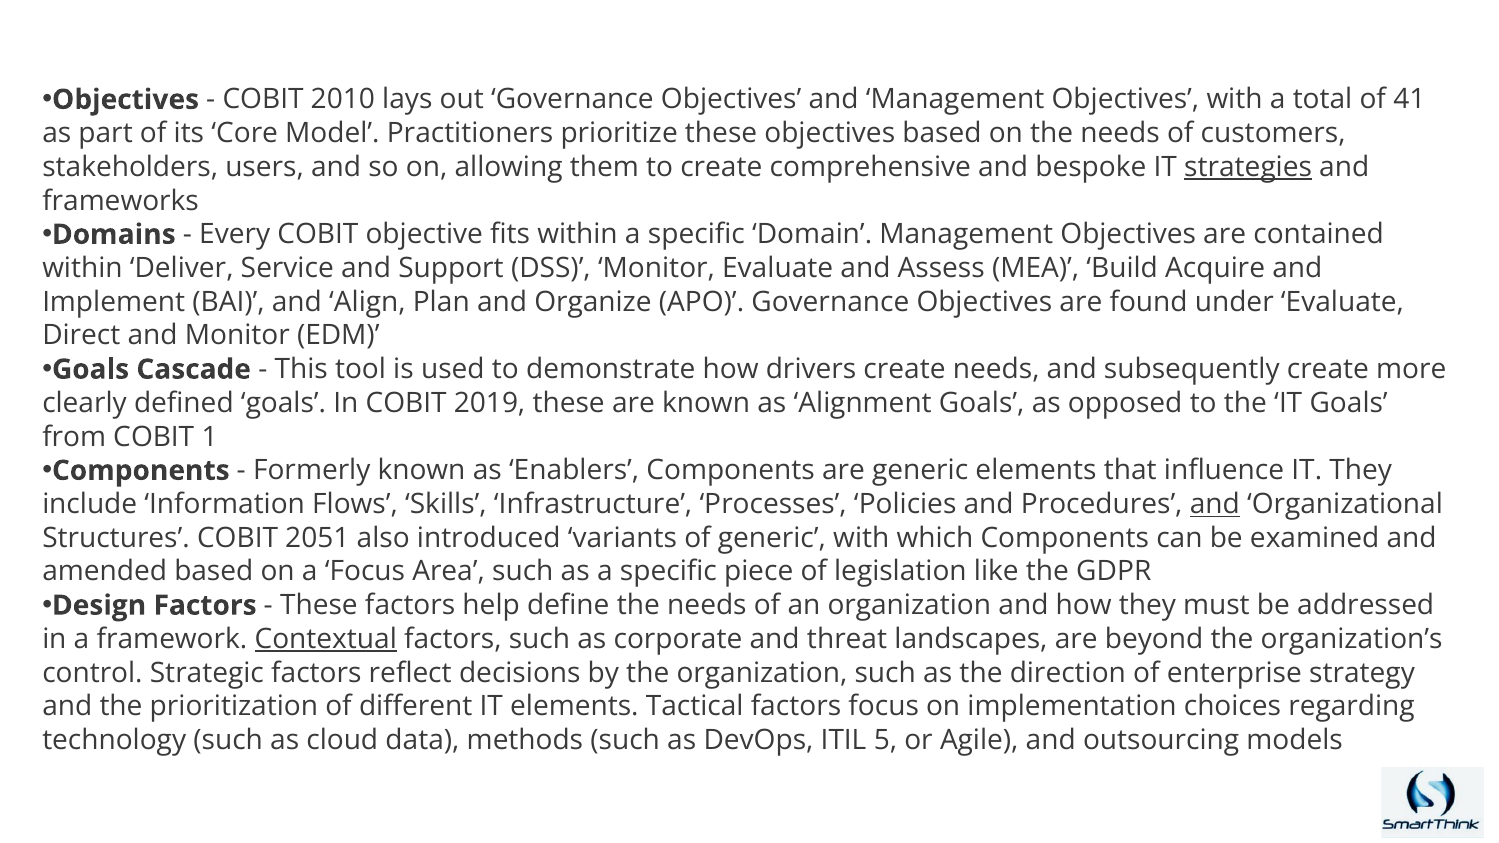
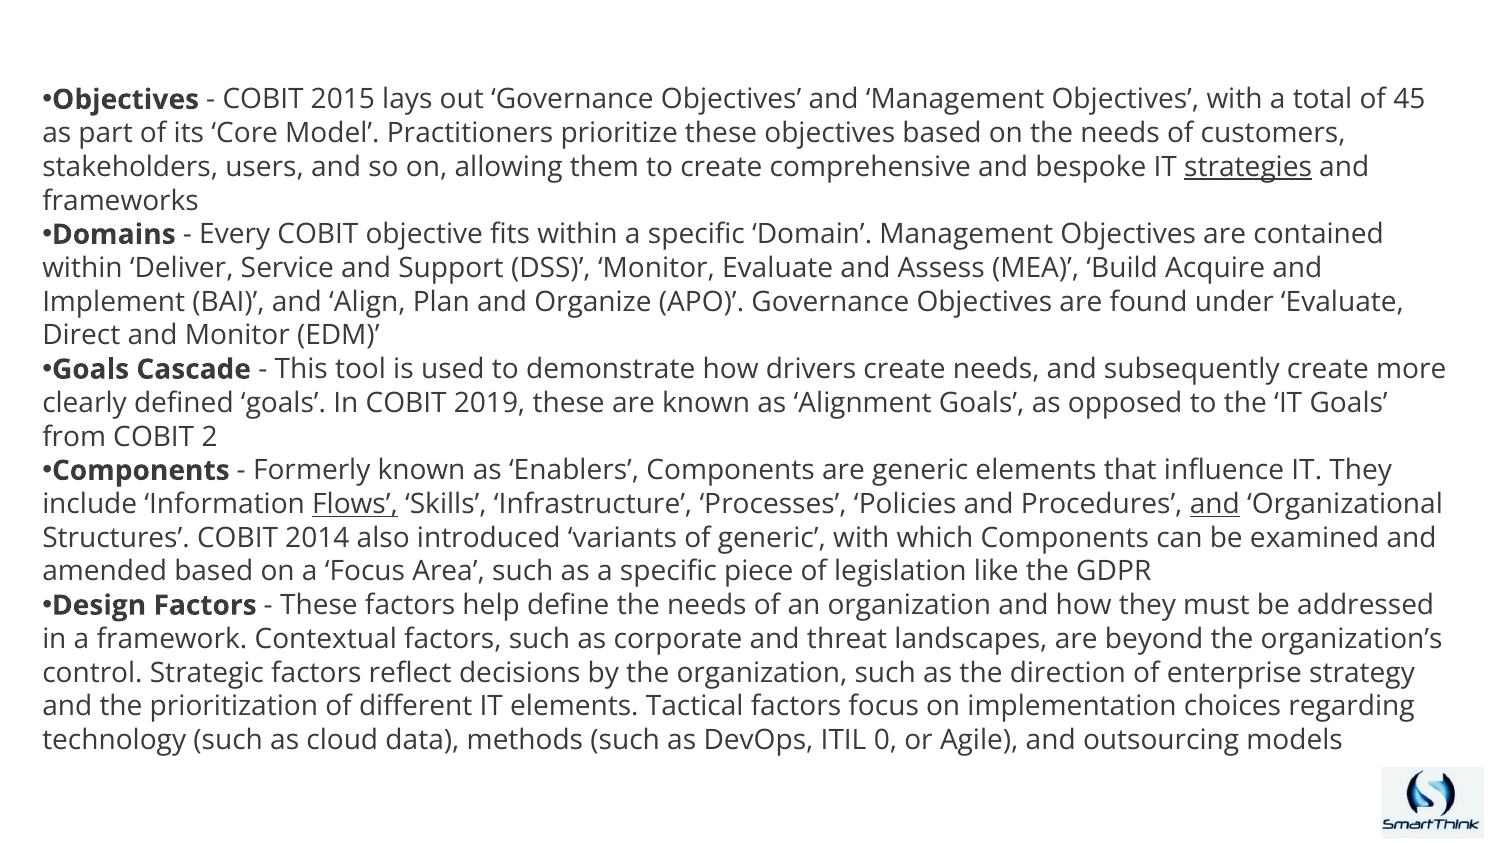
2010: 2010 -> 2015
41: 41 -> 45
1: 1 -> 2
Flows underline: none -> present
2051: 2051 -> 2014
Contextual underline: present -> none
5: 5 -> 0
